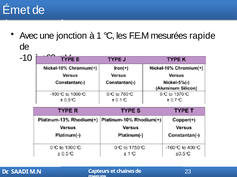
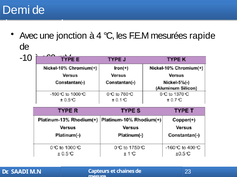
Émet: Émet -> Demi
1: 1 -> 4
